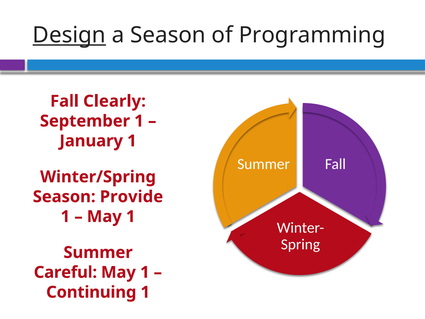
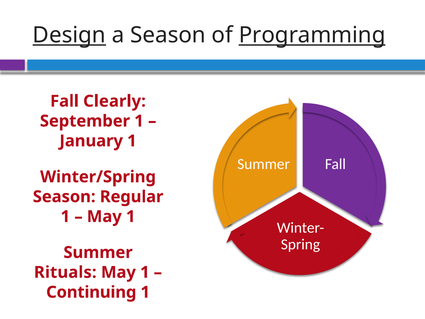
Programming underline: none -> present
Provide: Provide -> Regular
Careful: Careful -> Rituals
